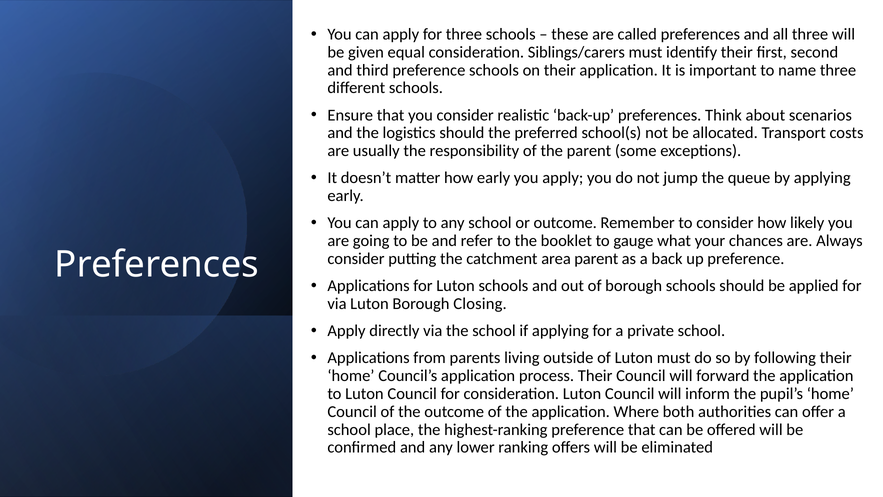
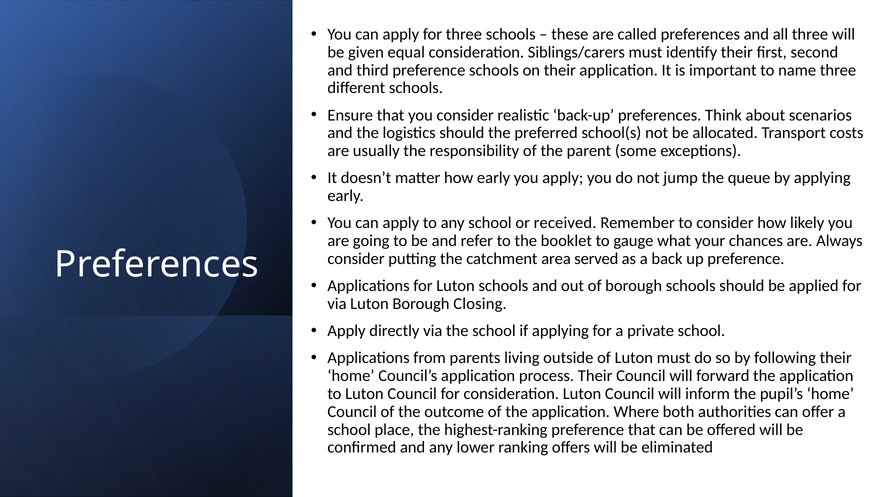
or outcome: outcome -> received
area parent: parent -> served
